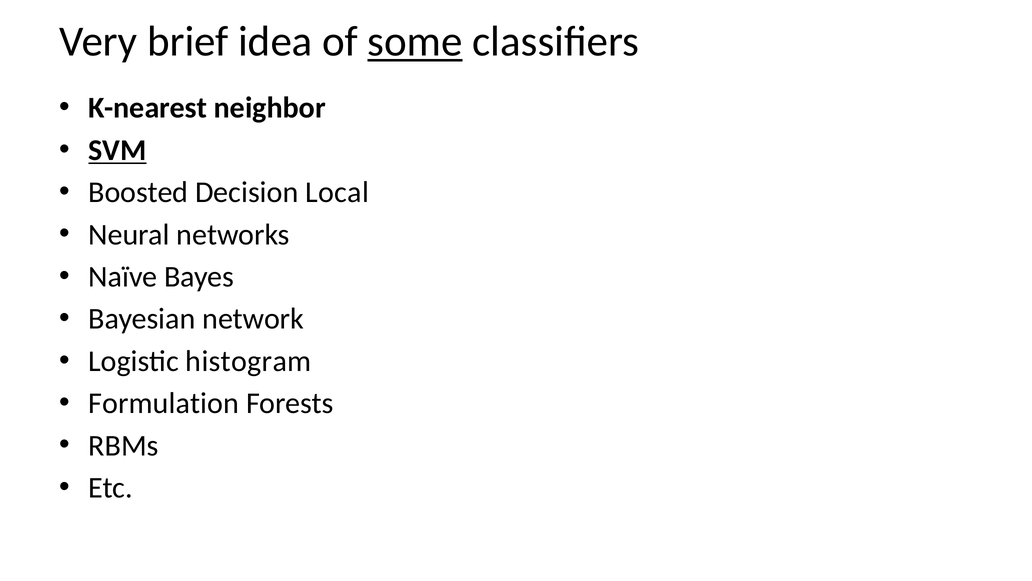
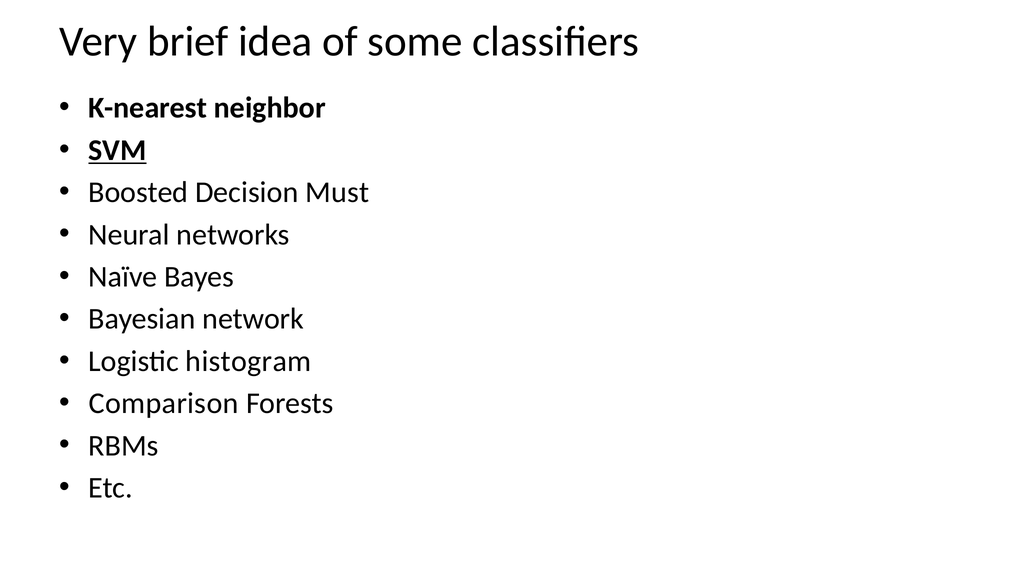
some underline: present -> none
Local: Local -> Must
Formulation: Formulation -> Comparison
